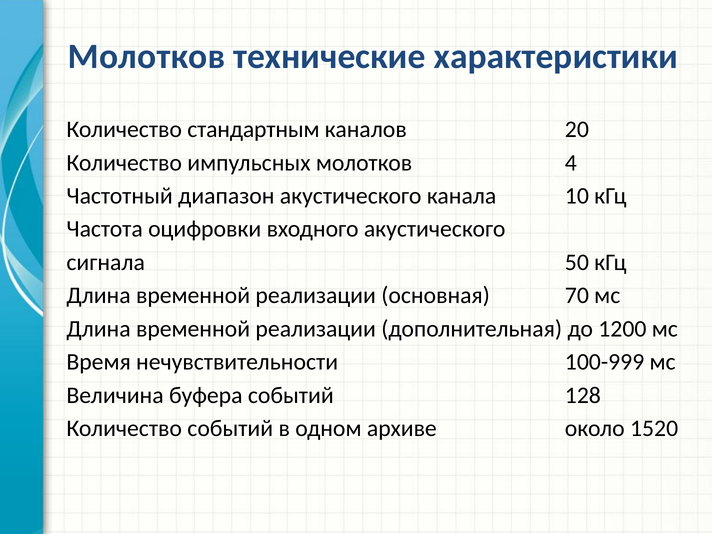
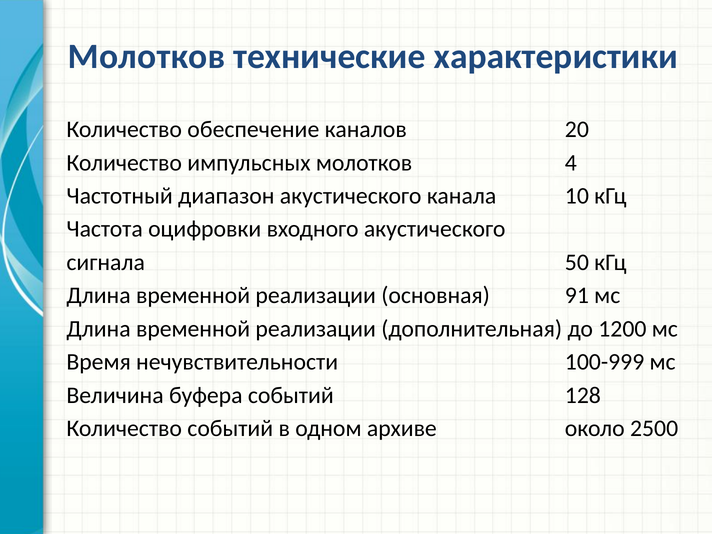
стандартным: стандартным -> обеспечение
70: 70 -> 91
1520: 1520 -> 2500
